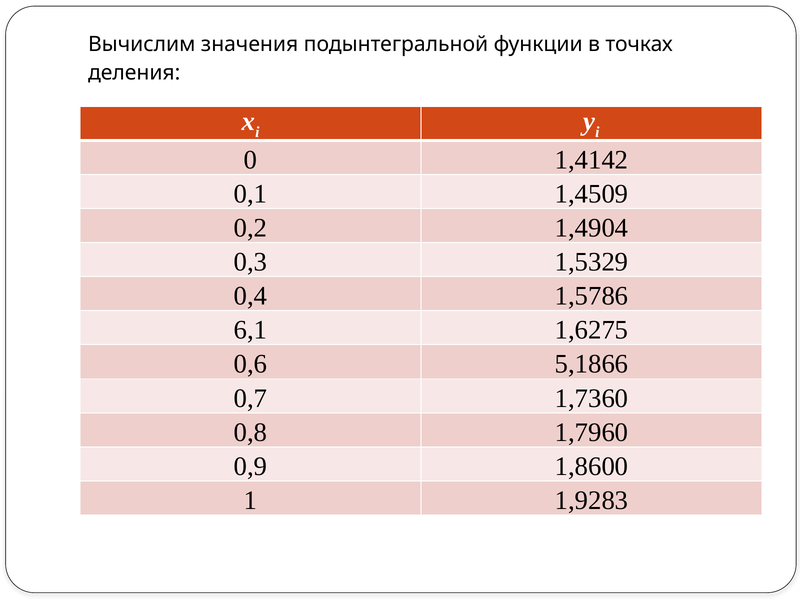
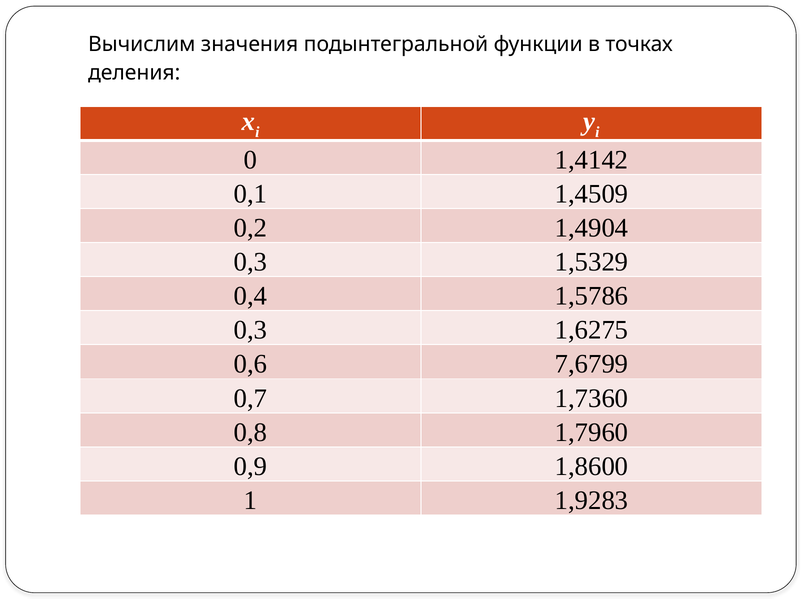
6,1 at (251, 330): 6,1 -> 0,3
5,1866: 5,1866 -> 7,6799
